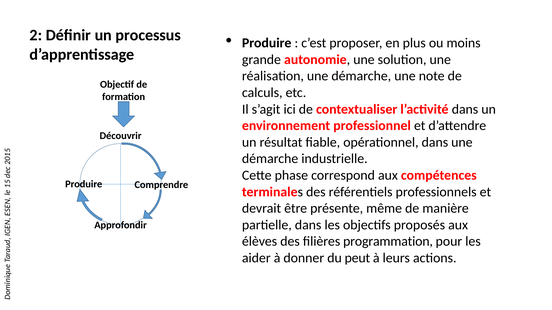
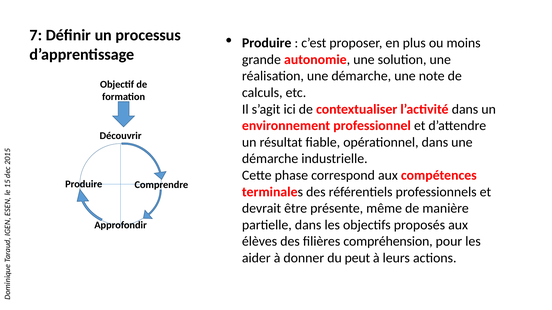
2 at (36, 35): 2 -> 7
programmation: programmation -> compréhension
